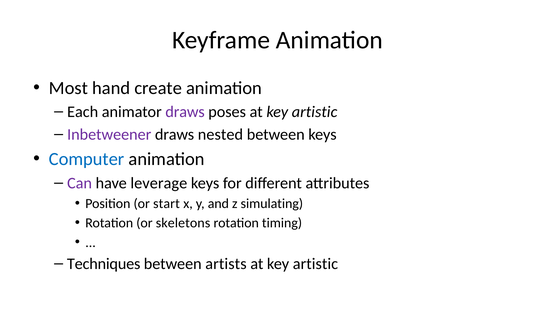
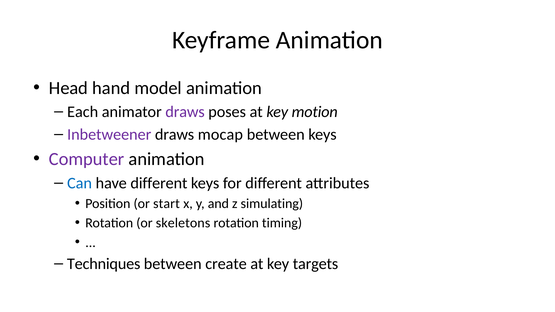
Most: Most -> Head
create: create -> model
poses at key artistic: artistic -> motion
nested: nested -> mocap
Computer colour: blue -> purple
Can colour: purple -> blue
have leverage: leverage -> different
artists: artists -> create
artistic at (315, 264): artistic -> targets
